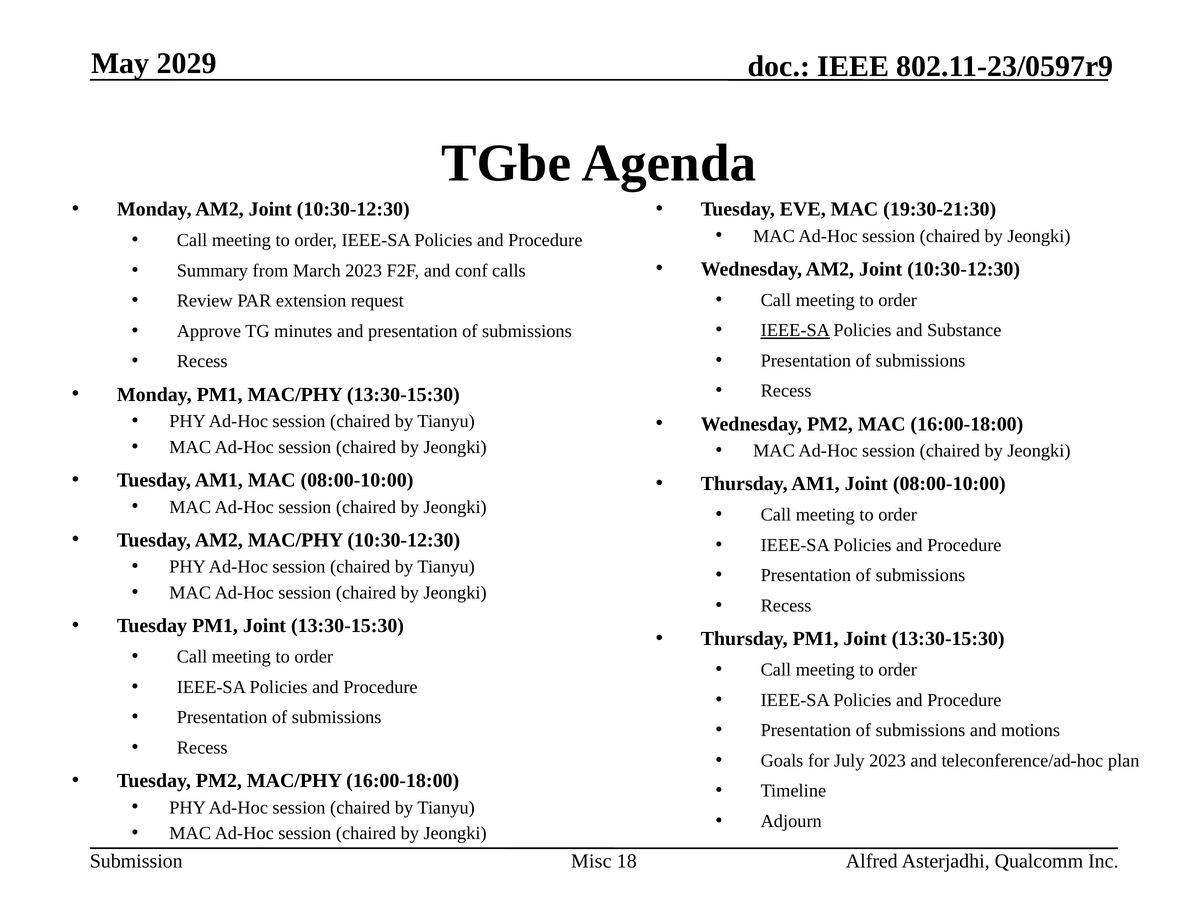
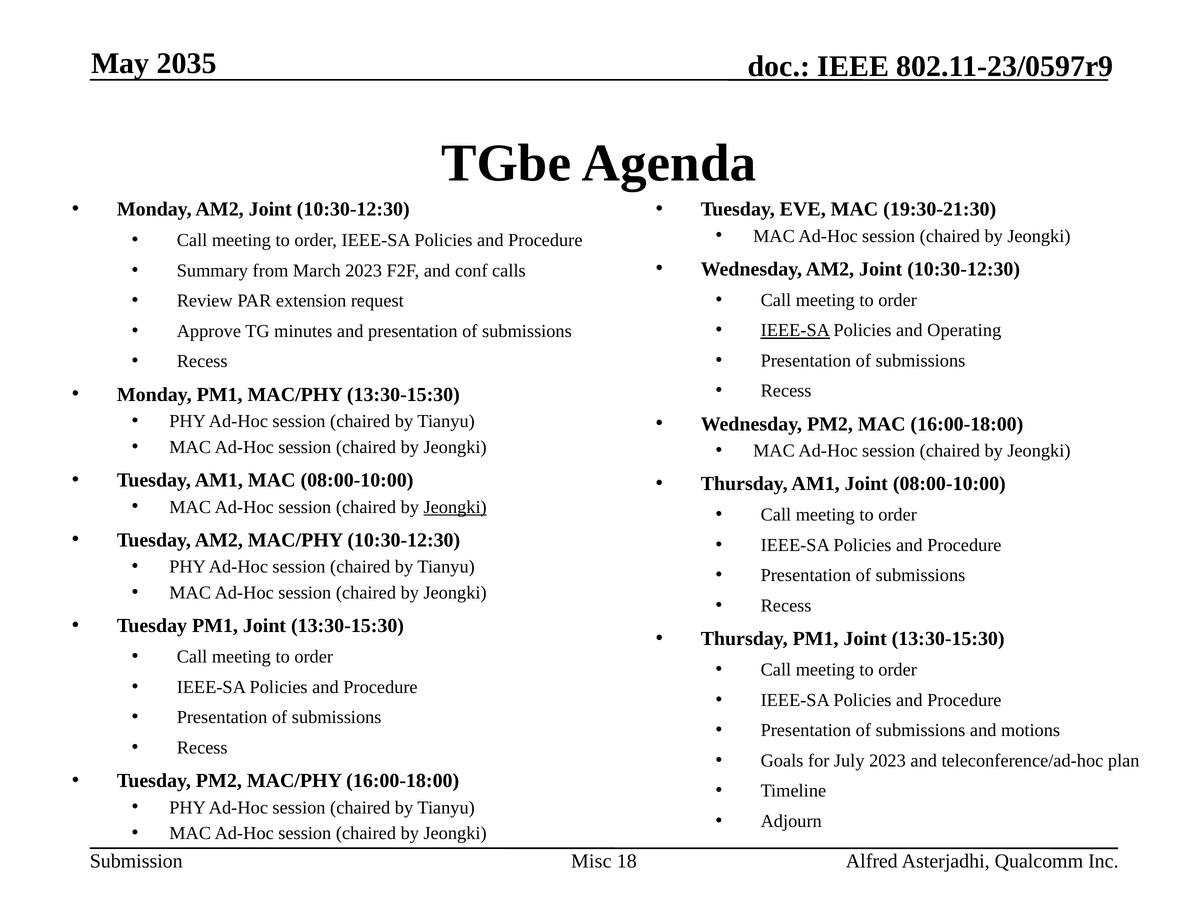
2029: 2029 -> 2035
Substance: Substance -> Operating
Jeongki at (455, 507) underline: none -> present
